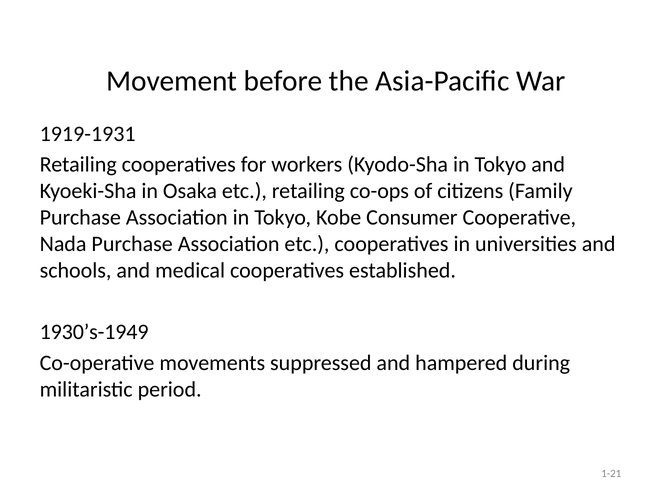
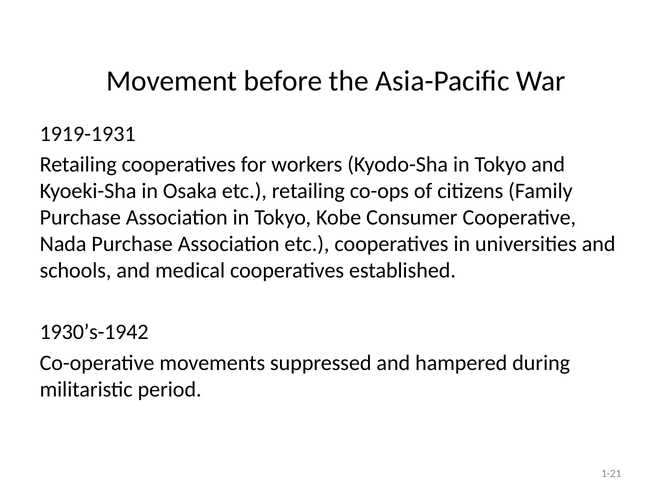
1930’s-1949: 1930’s-1949 -> 1930’s-1942
